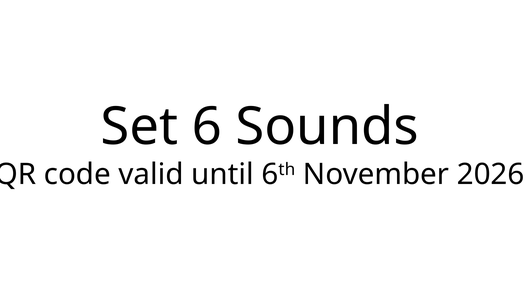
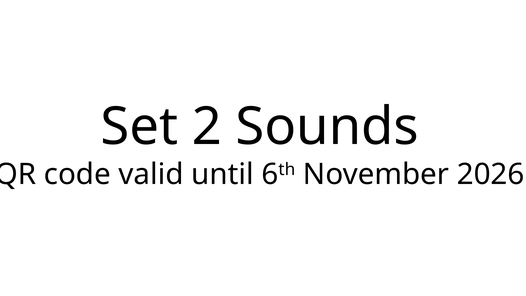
Set 6: 6 -> 2
